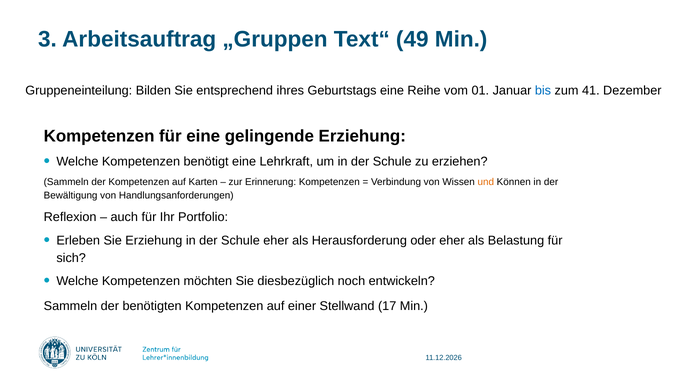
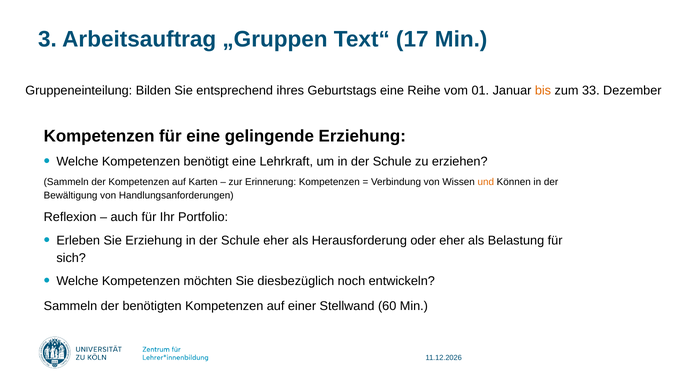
49: 49 -> 17
bis colour: blue -> orange
41: 41 -> 33
17: 17 -> 60
